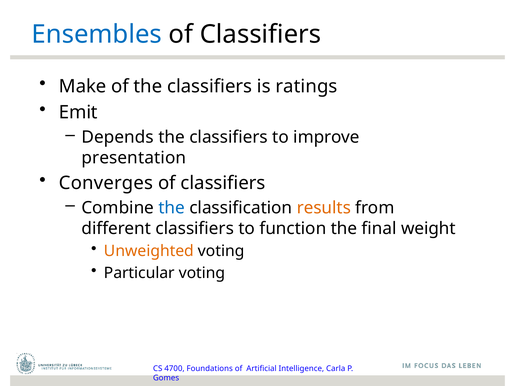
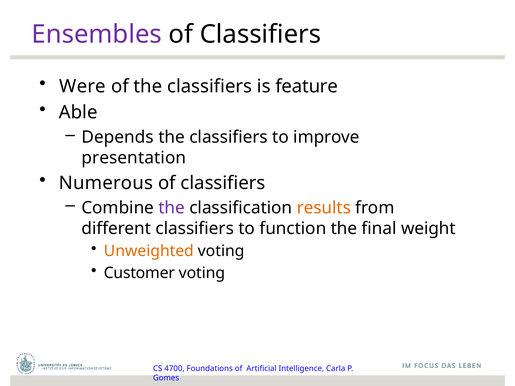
Ensembles colour: blue -> purple
Make: Make -> Were
ratings: ratings -> feature
Emit: Emit -> Able
Converges: Converges -> Numerous
the at (172, 208) colour: blue -> purple
Particular: Particular -> Customer
